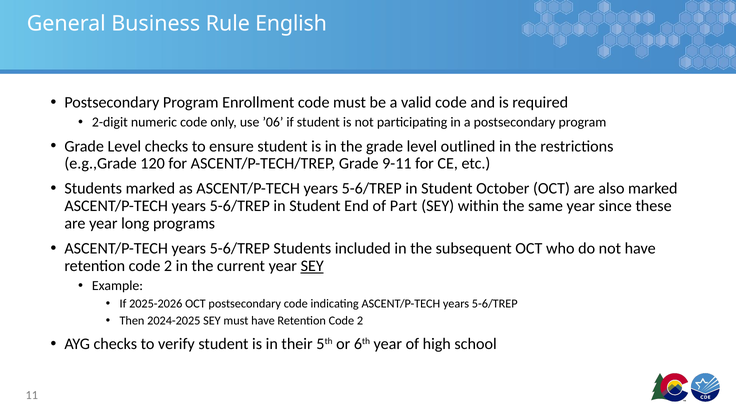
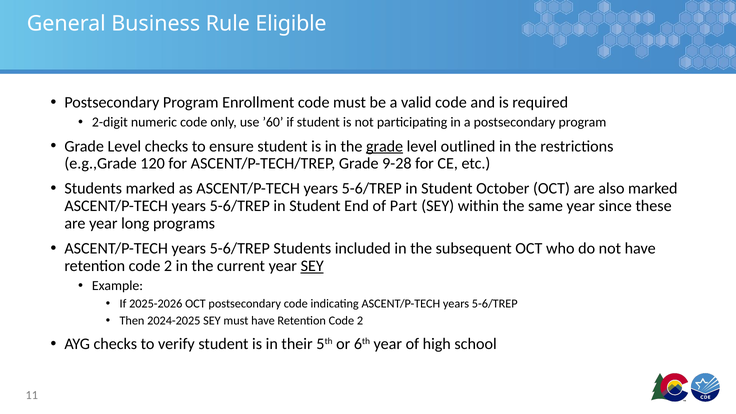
English: English -> Eligible
’06: ’06 -> ’60
grade at (385, 146) underline: none -> present
9-11: 9-11 -> 9-28
